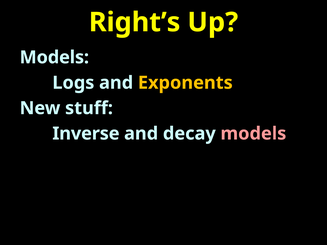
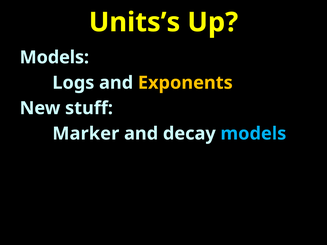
Right’s: Right’s -> Units’s
Inverse: Inverse -> Marker
models at (253, 134) colour: pink -> light blue
